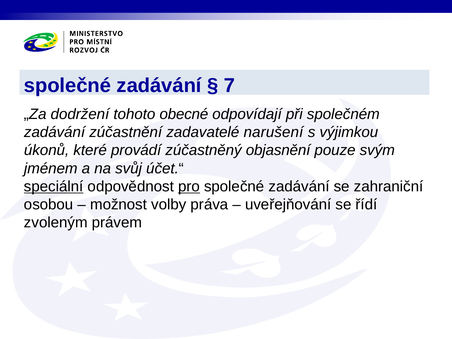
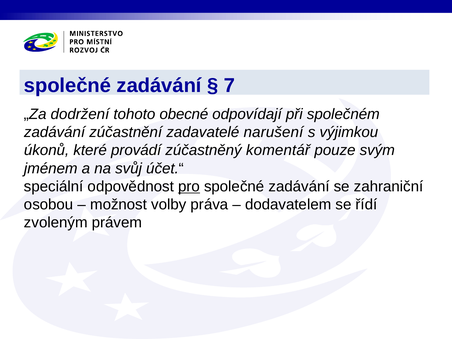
objasnění: objasnění -> komentář
speciální underline: present -> none
uveřejňování: uveřejňování -> dodavatelem
